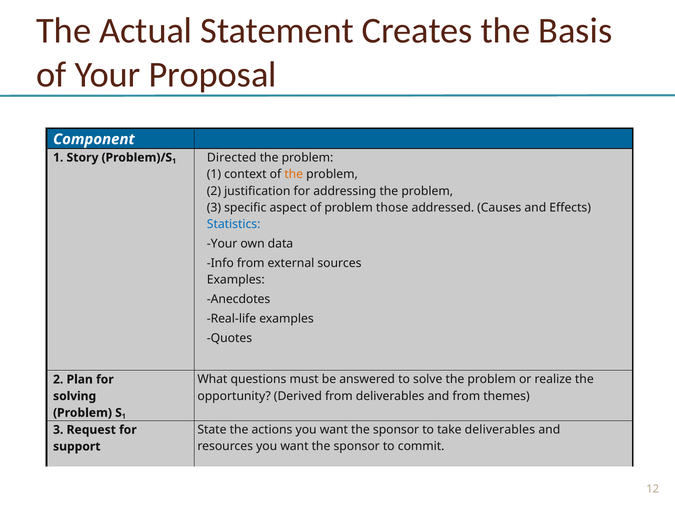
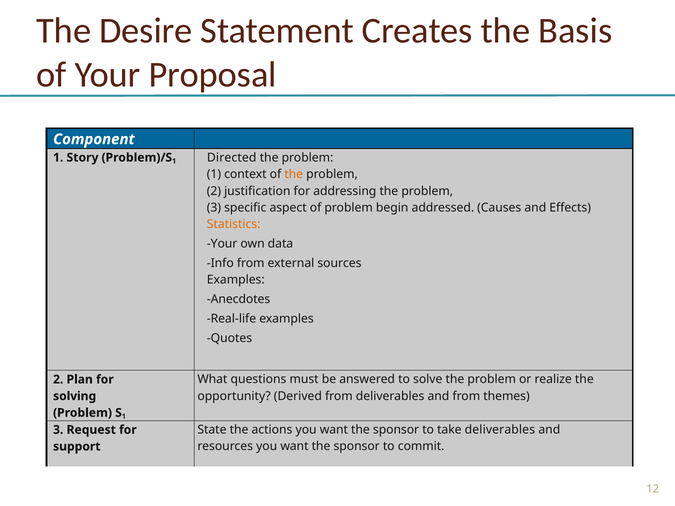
Actual: Actual -> Desire
those: those -> begin
Statistics colour: blue -> orange
